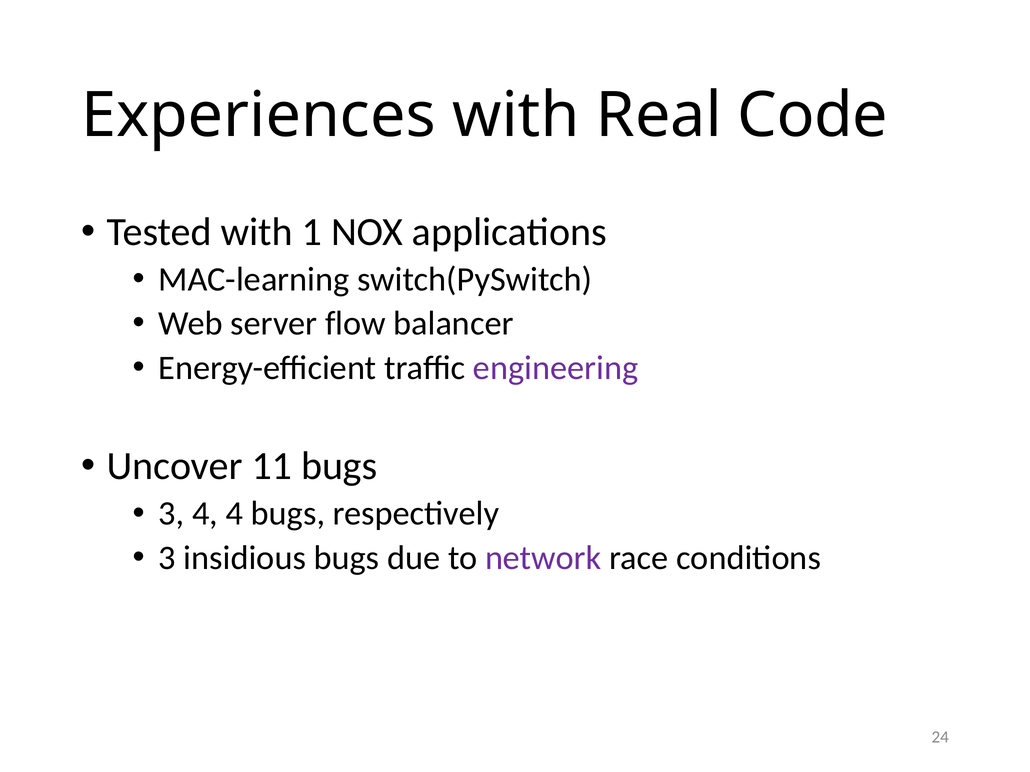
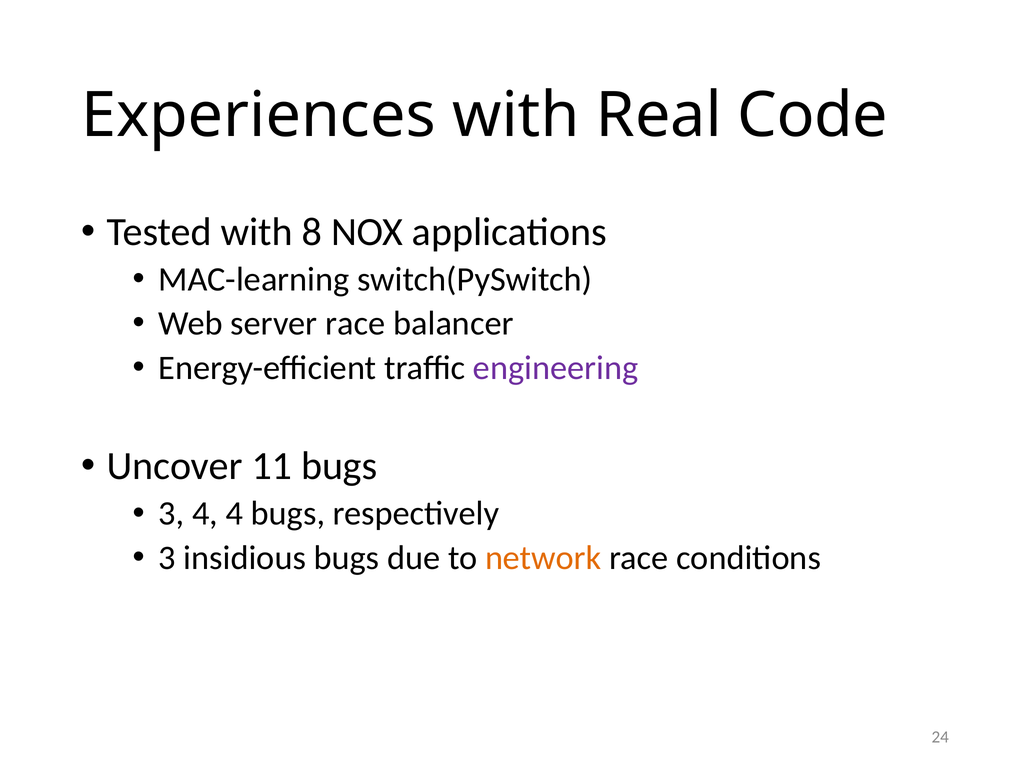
1: 1 -> 8
server flow: flow -> race
network colour: purple -> orange
